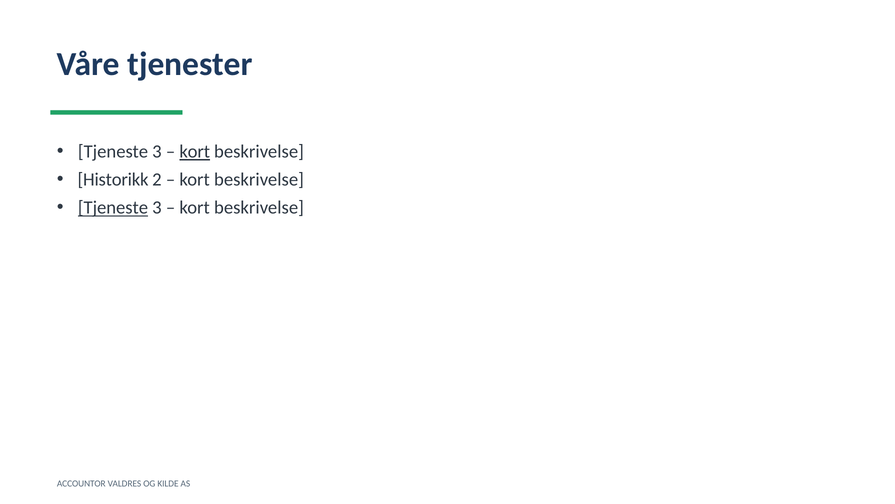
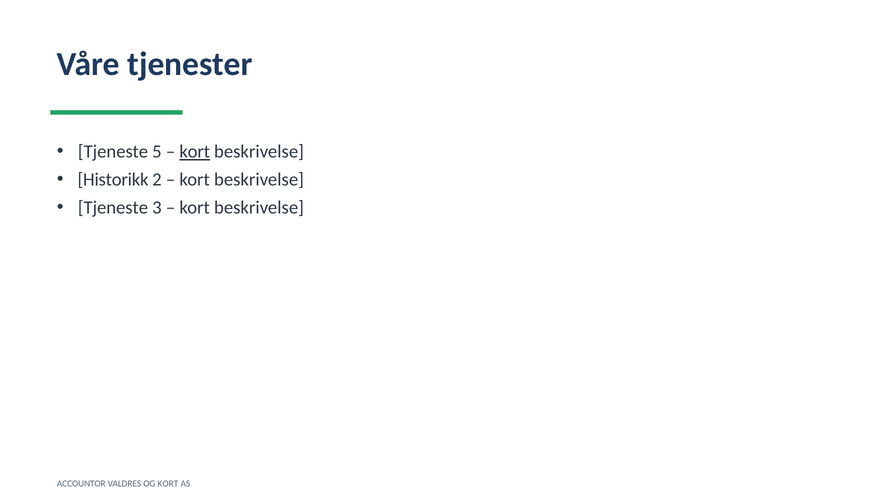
3 at (157, 152): 3 -> 5
Tjeneste at (113, 208) underline: present -> none
OG KILDE: KILDE -> KORT
